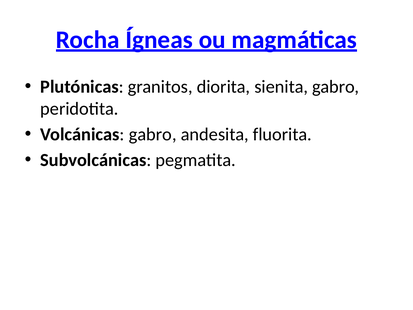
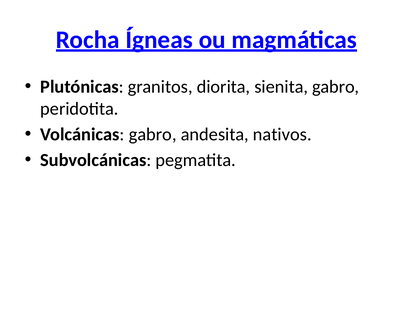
fluorita: fluorita -> nativos
